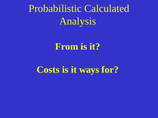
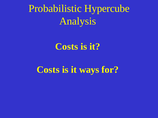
Calculated: Calculated -> Hypercube
From at (67, 47): From -> Costs
